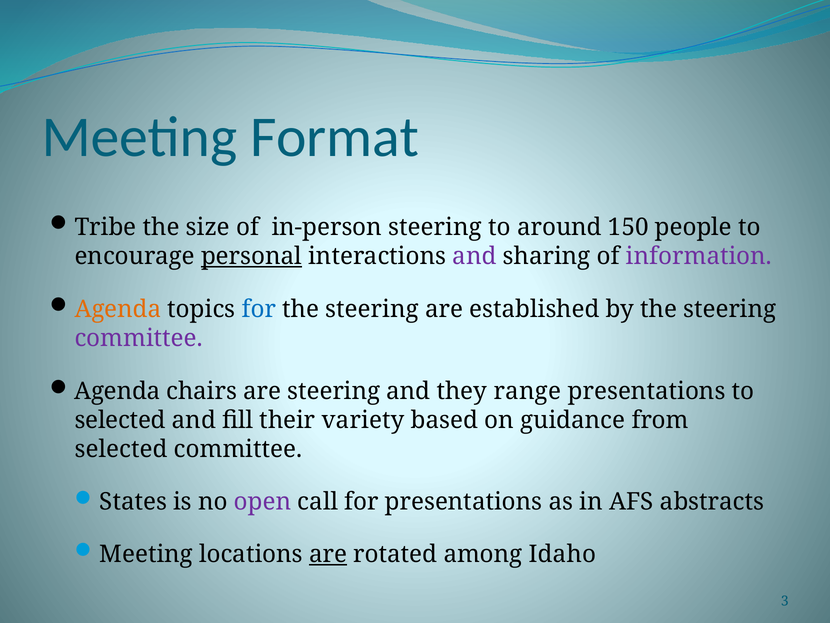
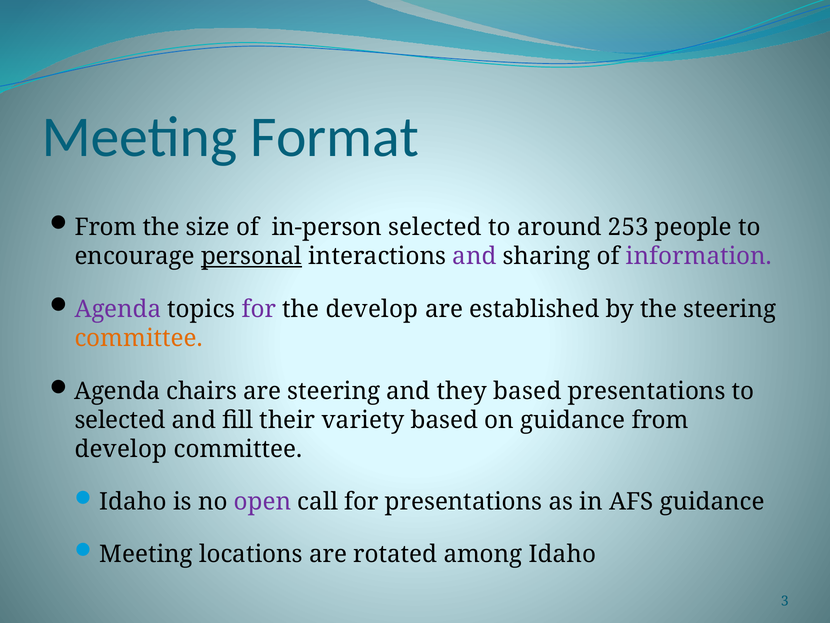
Tribe at (106, 227): Tribe -> From
in-person steering: steering -> selected
150: 150 -> 253
Agenda at (118, 309) colour: orange -> purple
for at (259, 309) colour: blue -> purple
steering at (372, 309): steering -> develop
committee at (139, 338) colour: purple -> orange
they range: range -> based
selected at (121, 449): selected -> develop
States at (133, 501): States -> Idaho
AFS abstracts: abstracts -> guidance
are at (328, 554) underline: present -> none
